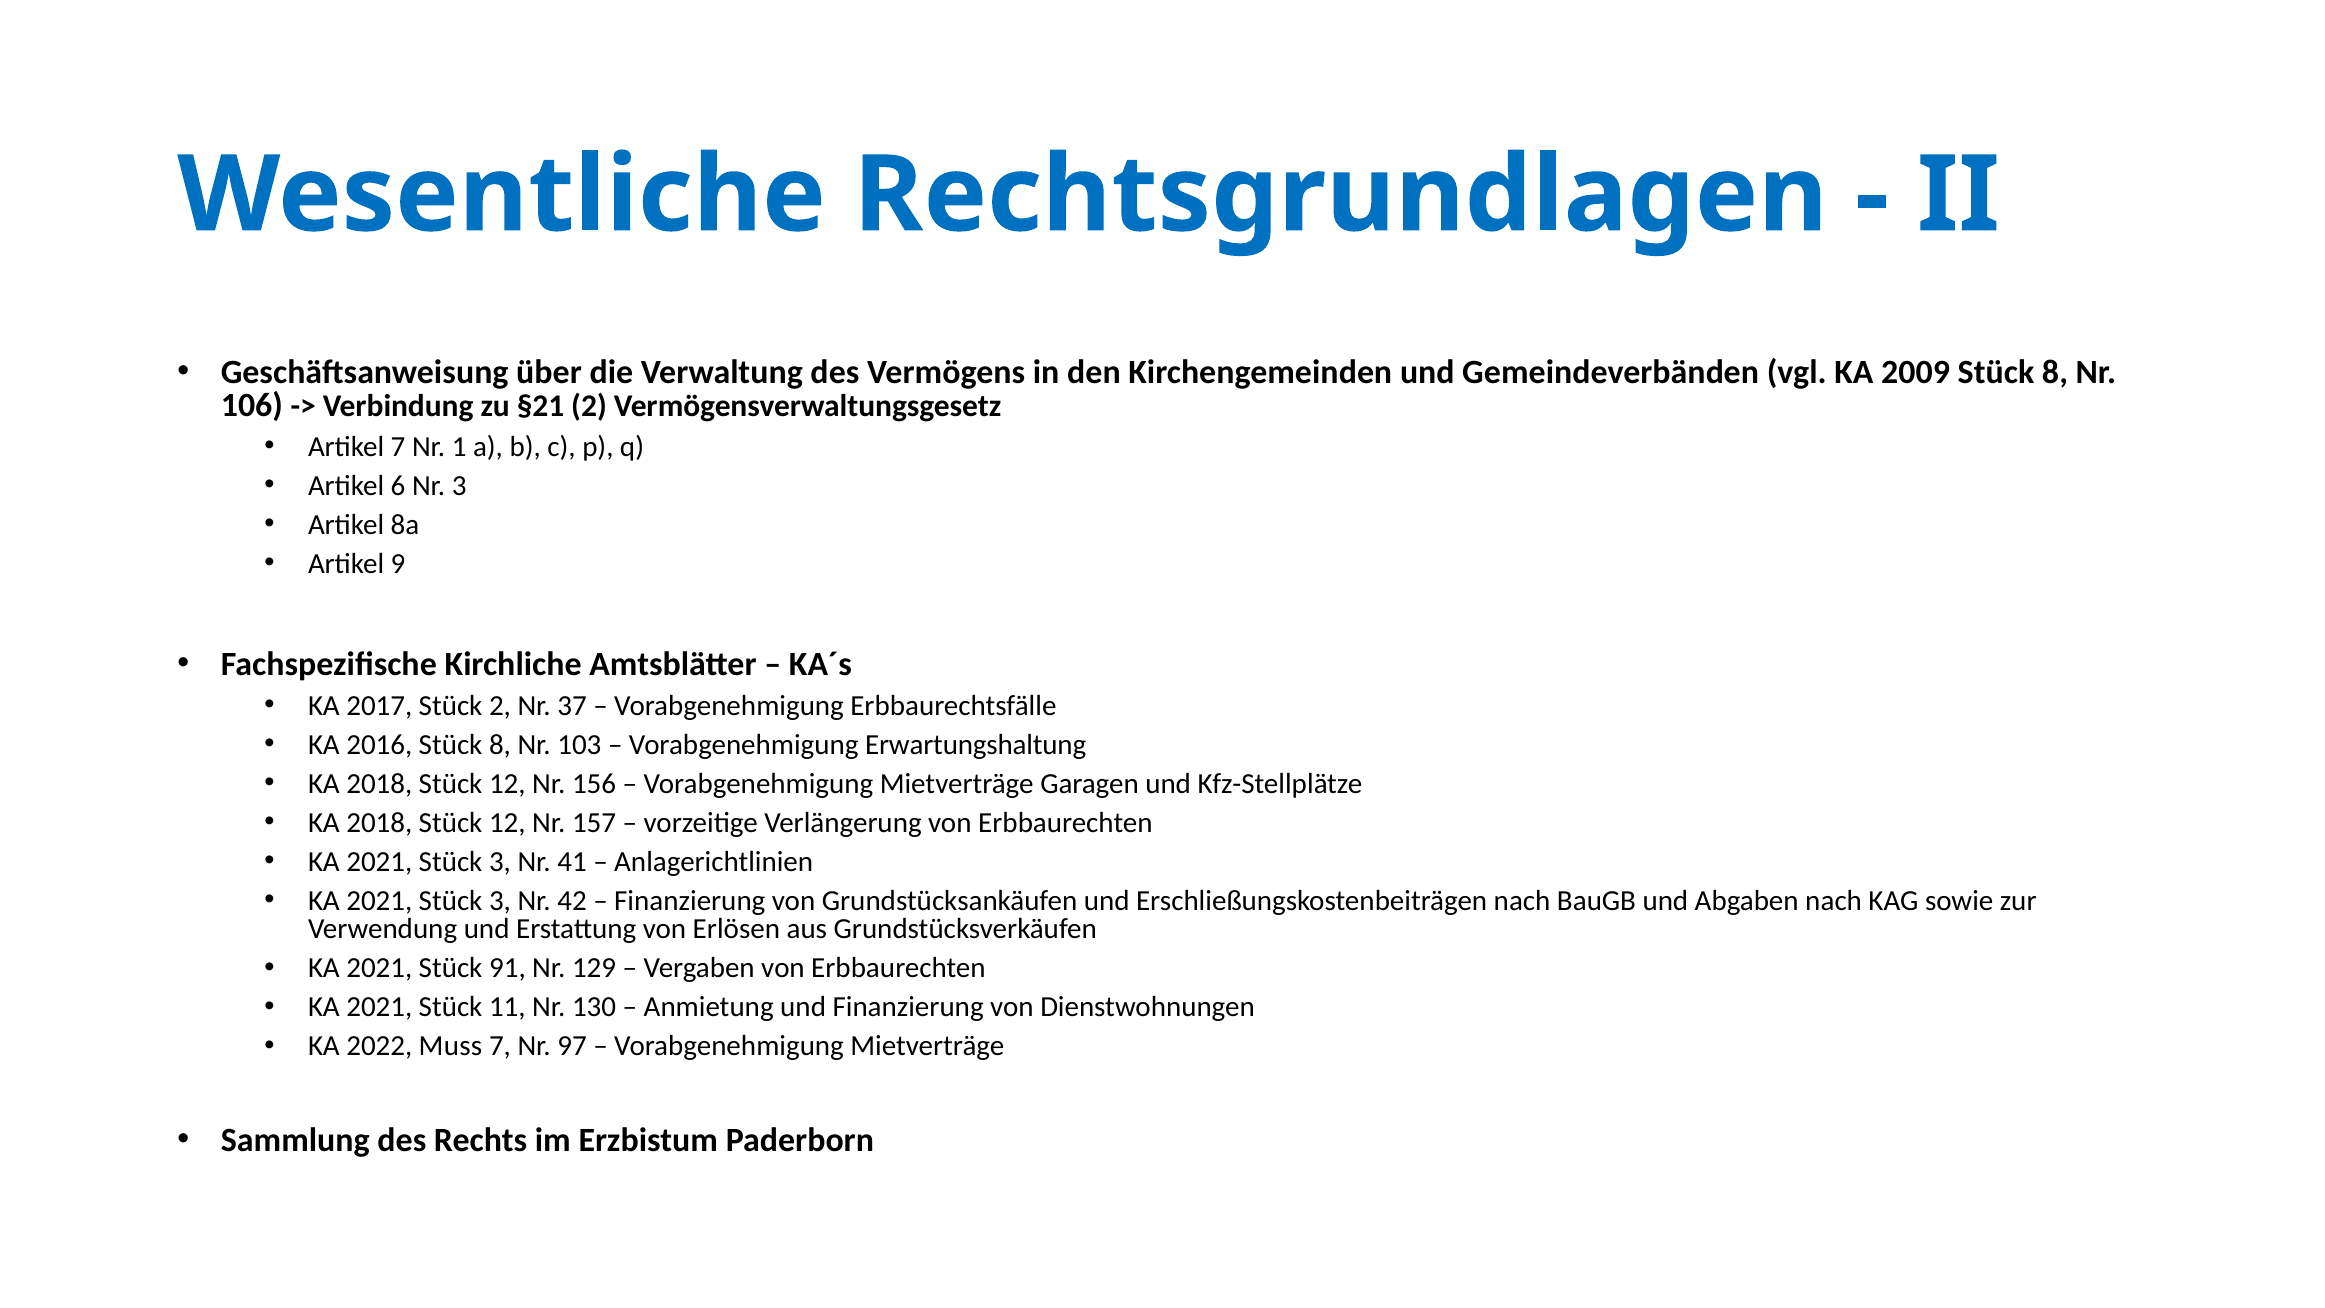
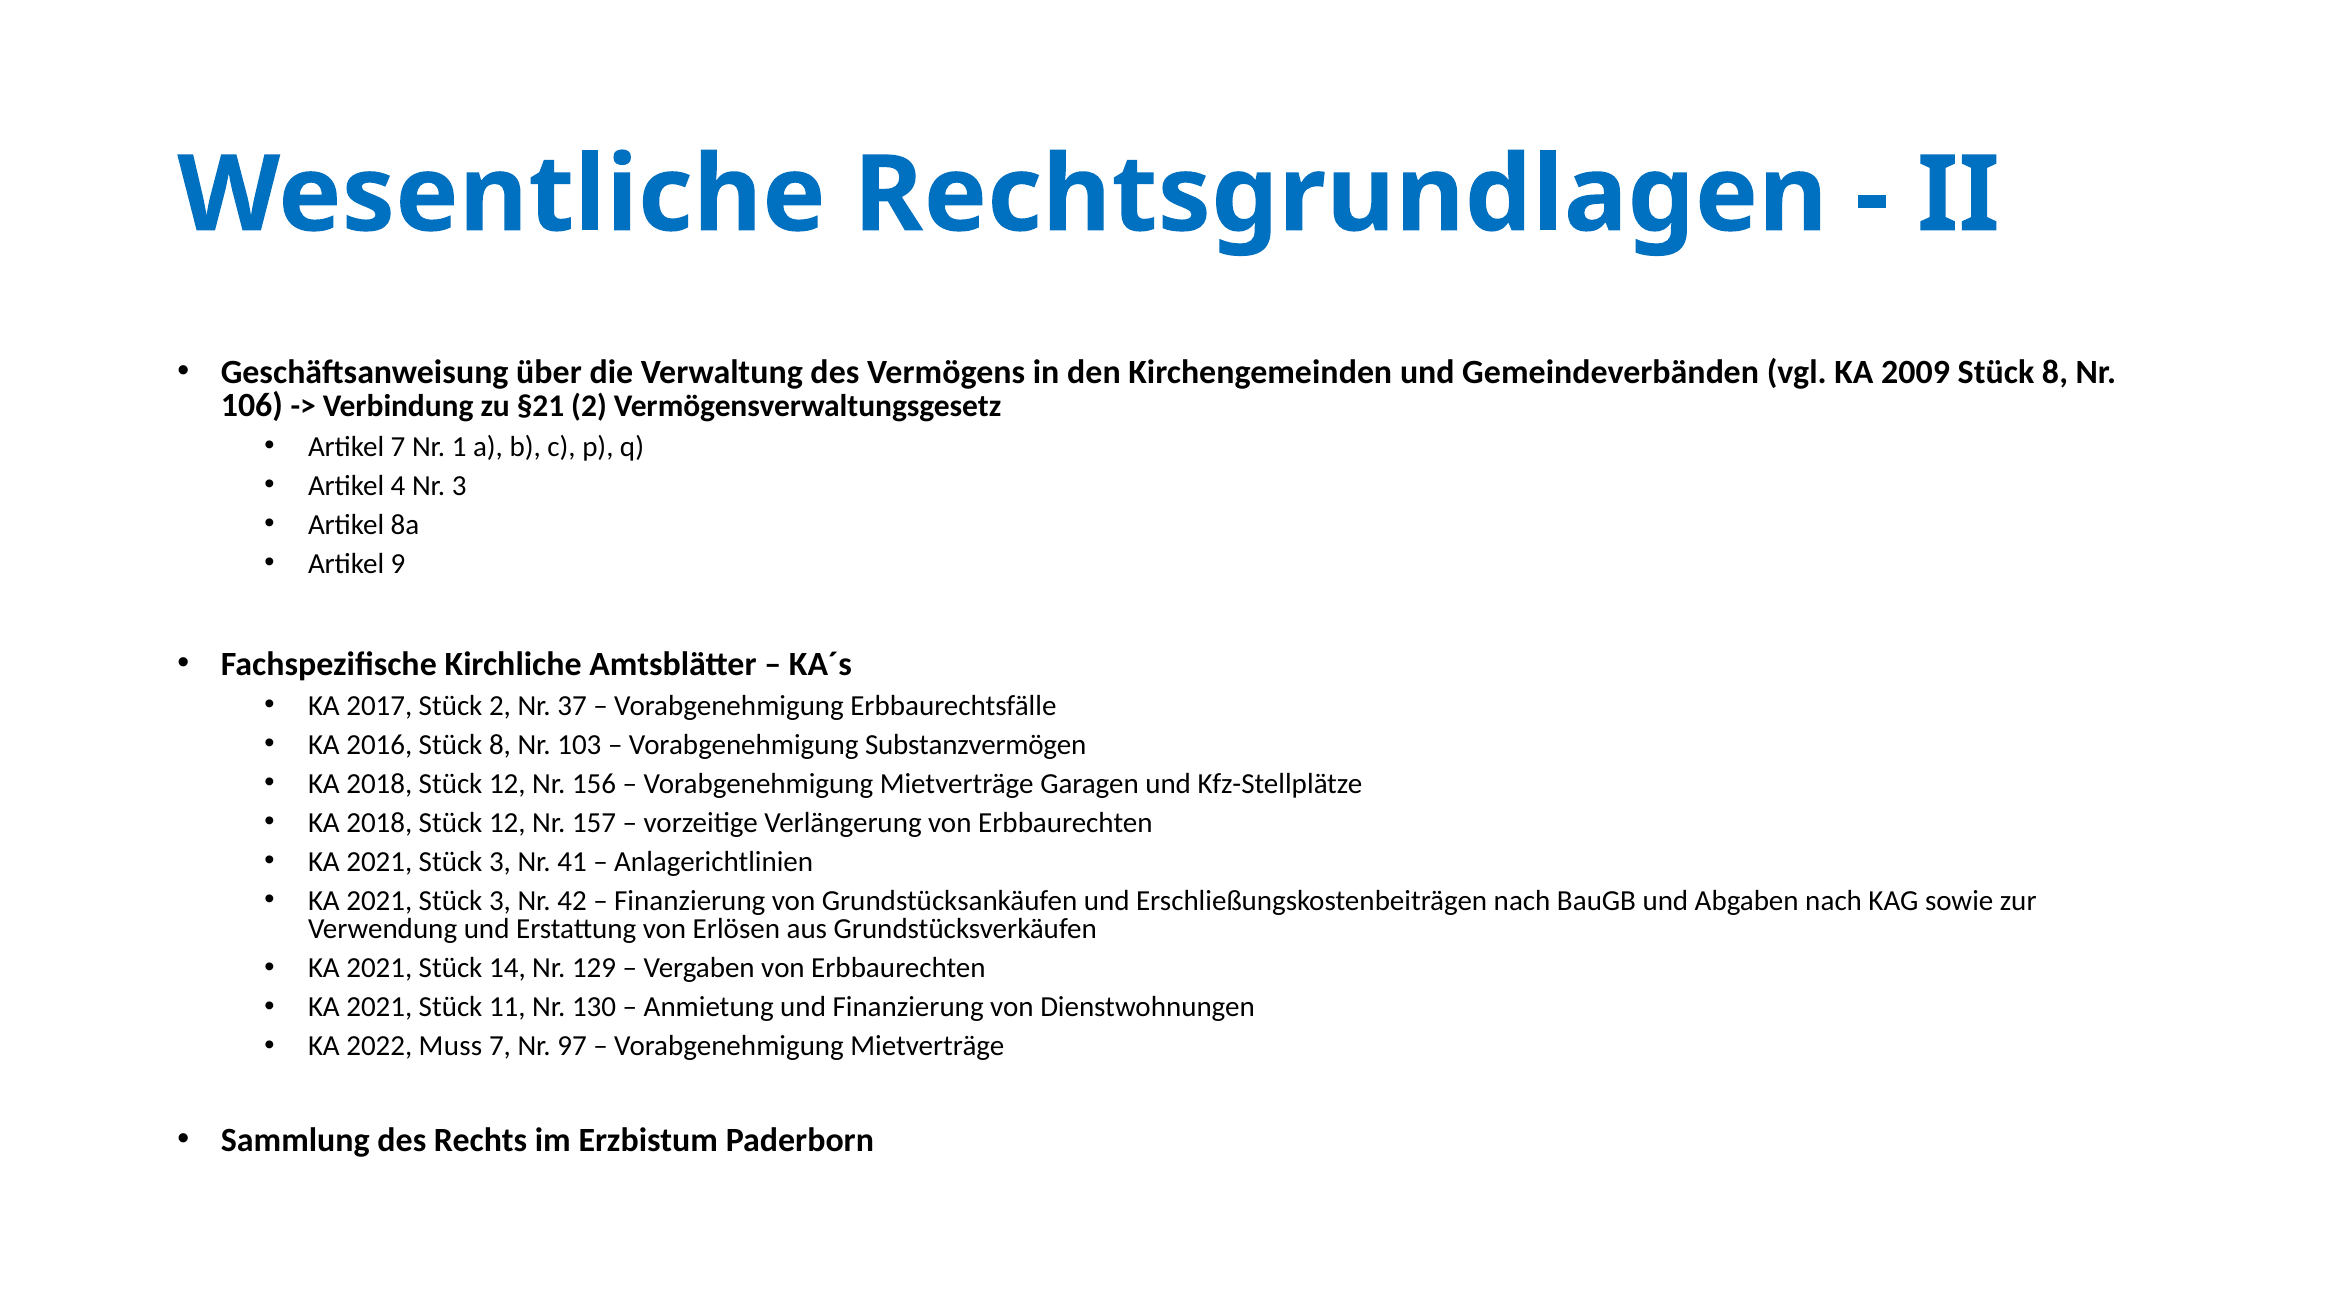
6: 6 -> 4
Erwartungshaltung: Erwartungshaltung -> Substanzvermögen
91: 91 -> 14
